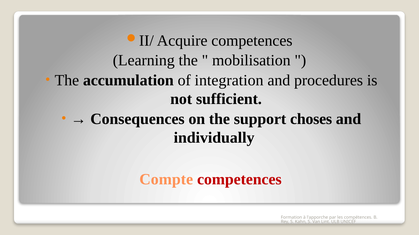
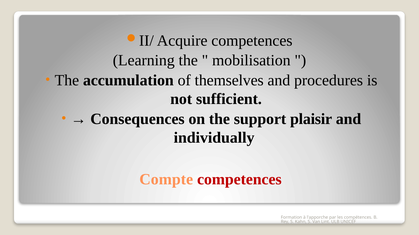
integration: integration -> themselves
choses: choses -> plaisir
